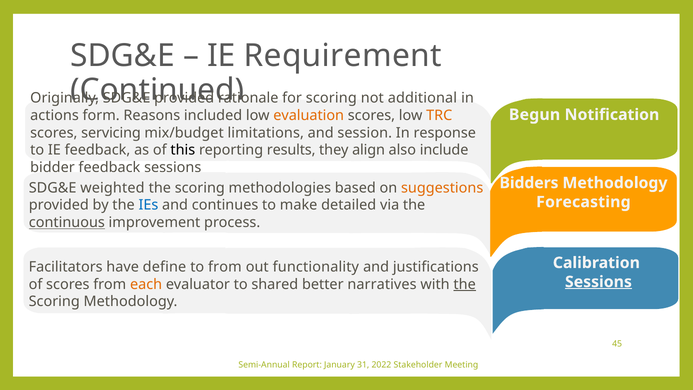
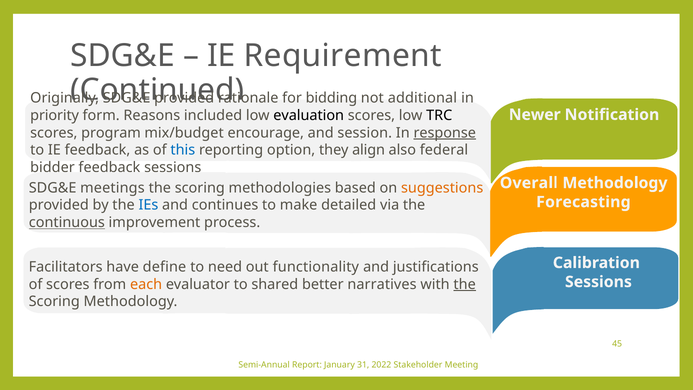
for scoring: scoring -> bidding
actions: actions -> priority
evaluation colour: orange -> black
TRC colour: orange -> black
Begun: Begun -> Newer
servicing: servicing -> program
limitations: limitations -> encourage
response underline: none -> present
this colour: black -> blue
results: results -> option
include: include -> federal
Bidders: Bidders -> Overall
weighted: weighted -> meetings
to from: from -> need
Sessions at (598, 282) underline: present -> none
